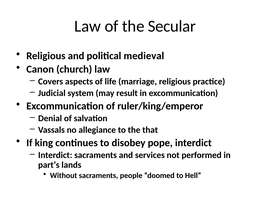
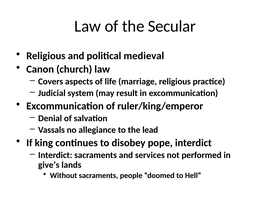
that: that -> lead
part’s: part’s -> give’s
